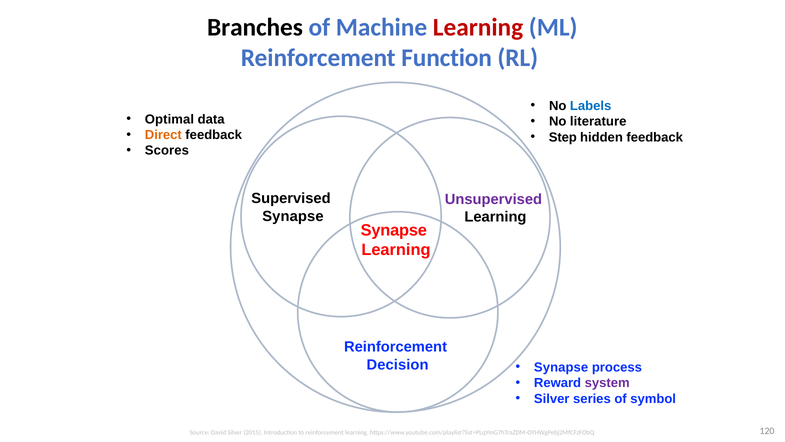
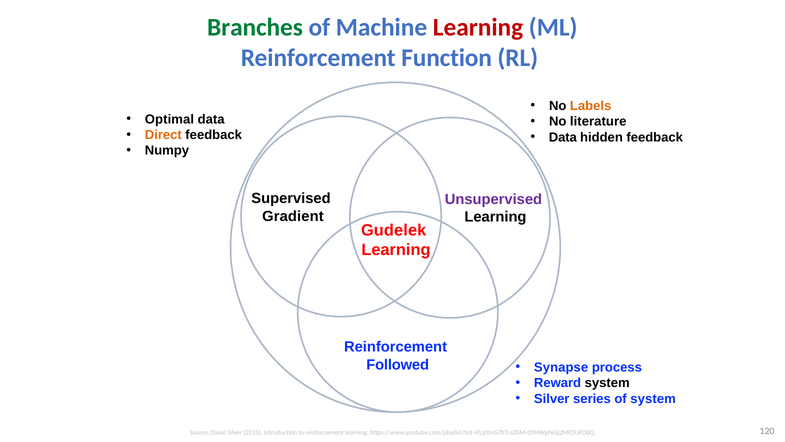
Branches colour: black -> green
Labels colour: blue -> orange
Step at (563, 137): Step -> Data
Scores: Scores -> Numpy
Synapse at (293, 216): Synapse -> Gradient
Synapse at (394, 230): Synapse -> Gudelek
Decision: Decision -> Followed
system at (607, 383) colour: purple -> black
of symbol: symbol -> system
